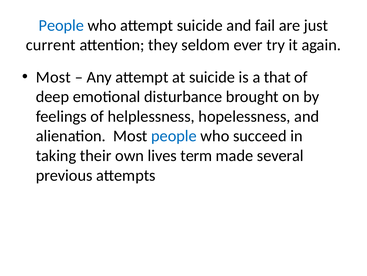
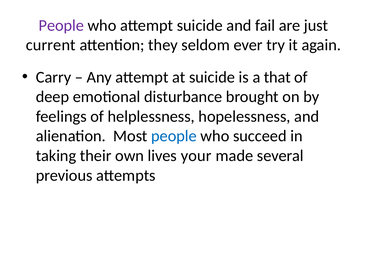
People at (61, 25) colour: blue -> purple
Most at (53, 77): Most -> Carry
term: term -> your
